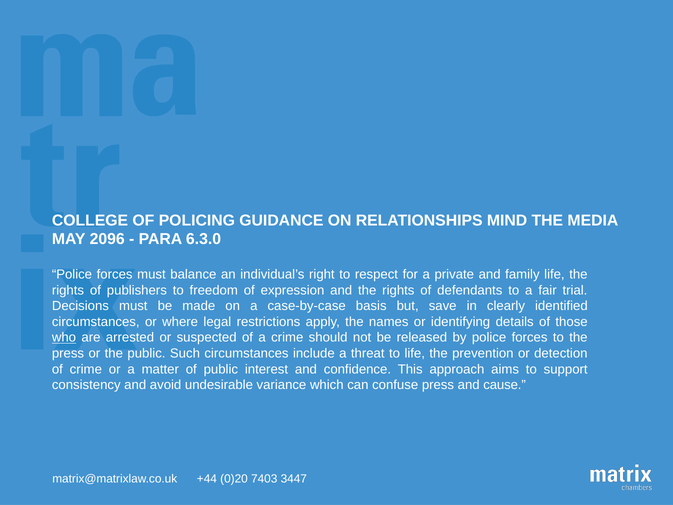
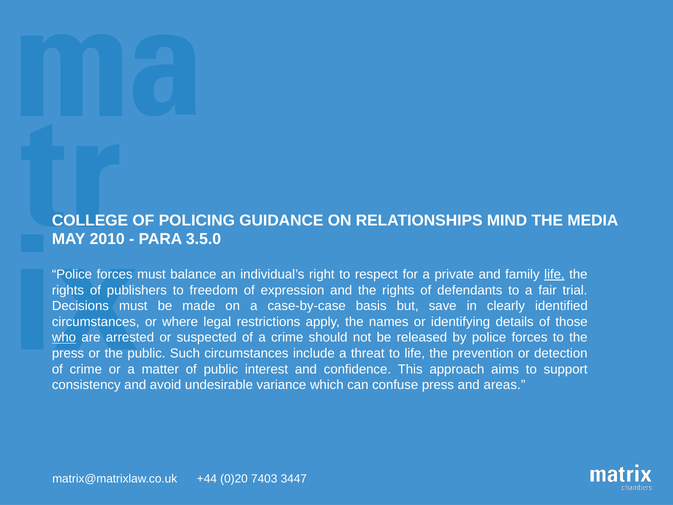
2096: 2096 -> 2010
6.3.0: 6.3.0 -> 3.5.0
life at (554, 274) underline: none -> present
cause: cause -> areas
